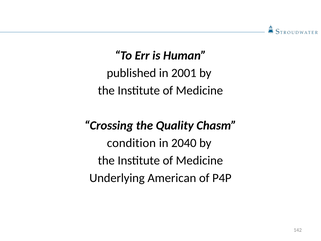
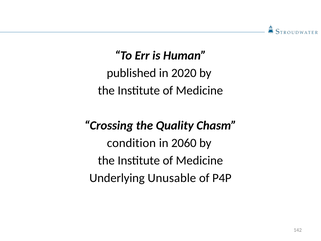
2001: 2001 -> 2020
2040: 2040 -> 2060
American: American -> Unusable
